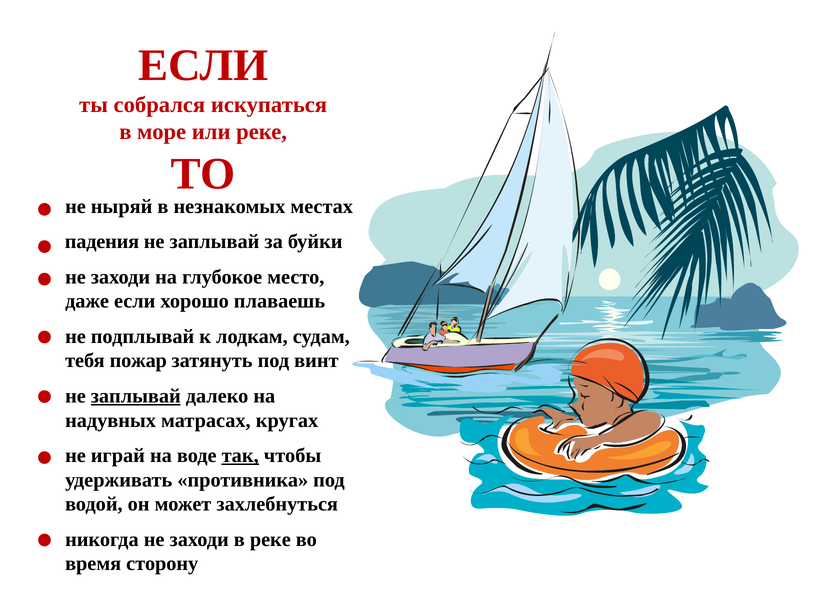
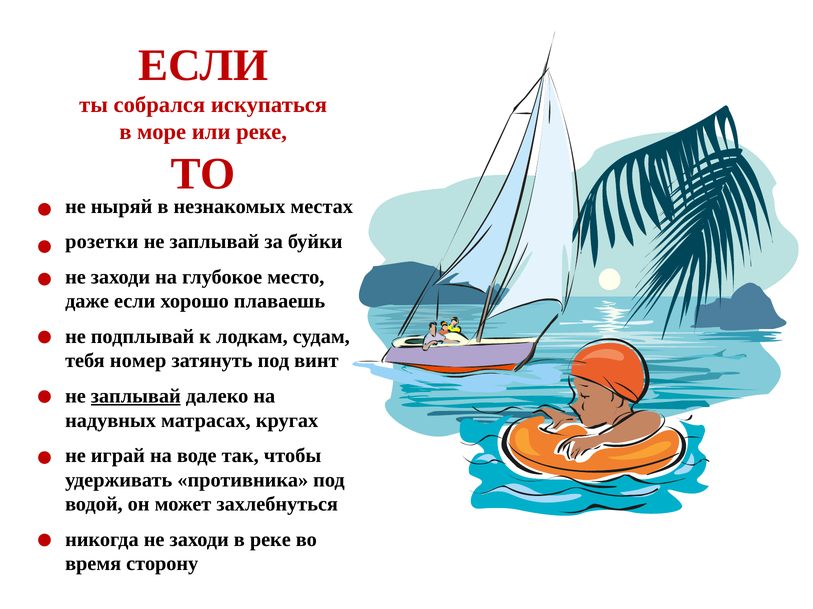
падения: падения -> розетки
пожар: пожар -> номер
так underline: present -> none
